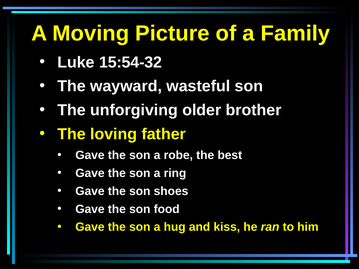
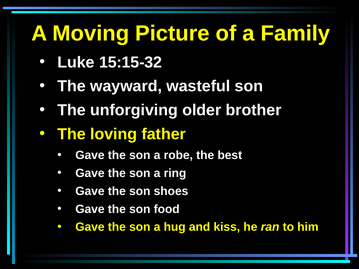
15:54-32: 15:54-32 -> 15:15-32
